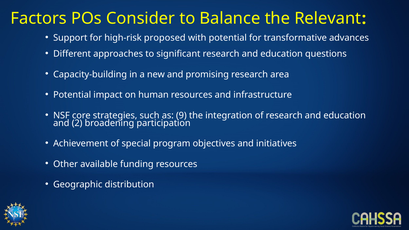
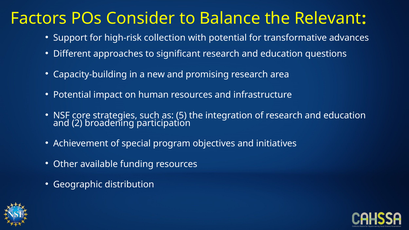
proposed: proposed -> collection
9: 9 -> 5
